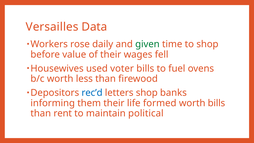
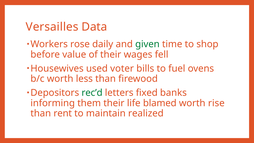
rec’d colour: blue -> green
letters shop: shop -> fixed
formed: formed -> blamed
worth bills: bills -> rise
political: political -> realized
